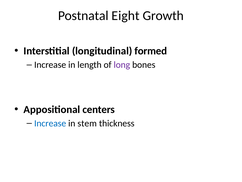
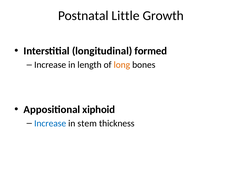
Eight: Eight -> Little
long colour: purple -> orange
centers: centers -> xiphoid
